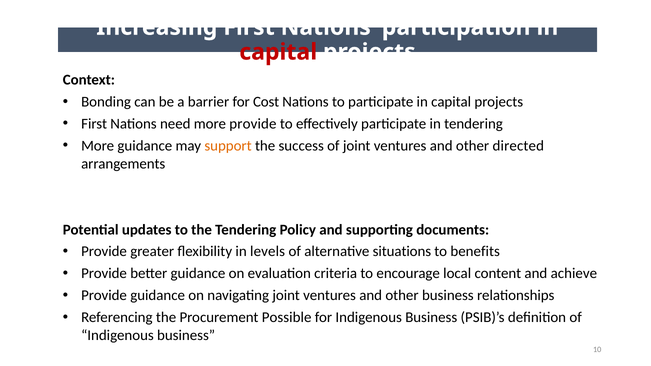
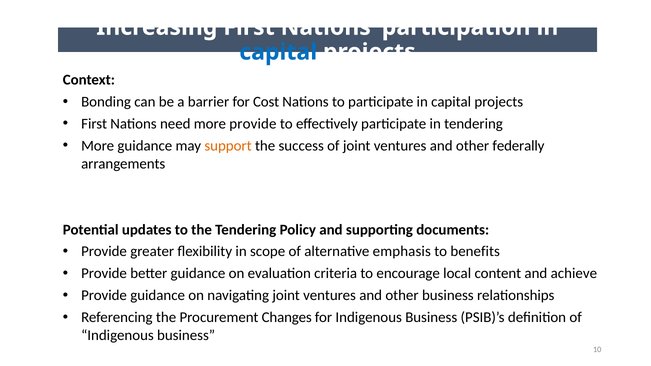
capital at (278, 52) colour: red -> blue
directed: directed -> federally
levels: levels -> scope
situations: situations -> emphasis
Possible: Possible -> Changes
